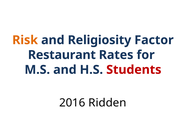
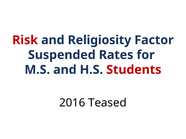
Risk colour: orange -> red
Restaurant: Restaurant -> Suspended
Ridden: Ridden -> Teased
